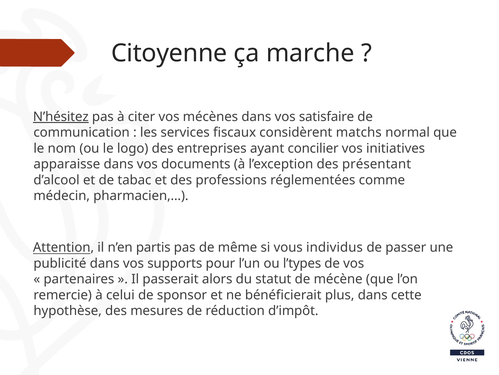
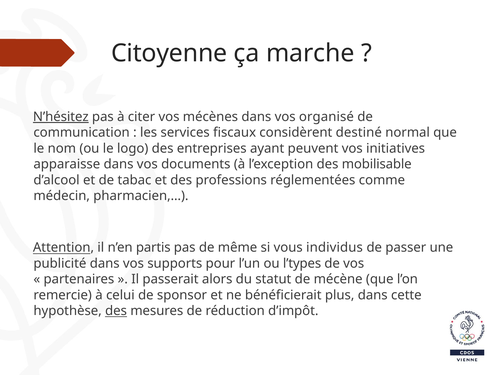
satisfaire: satisfaire -> organisé
matchs: matchs -> destiné
concilier: concilier -> peuvent
présentant: présentant -> mobilisable
des at (116, 310) underline: none -> present
